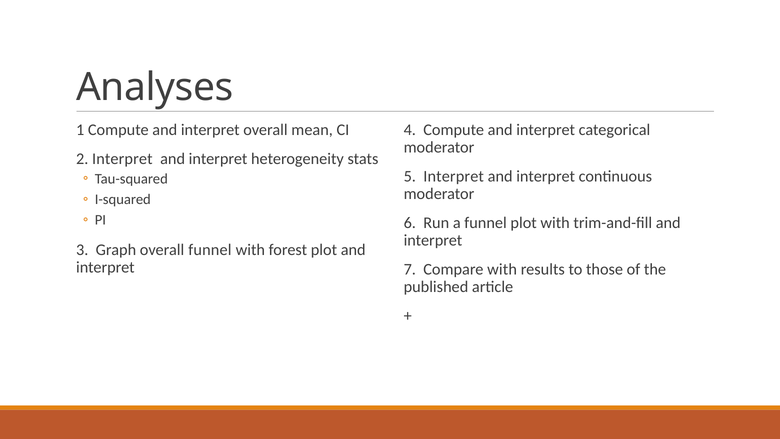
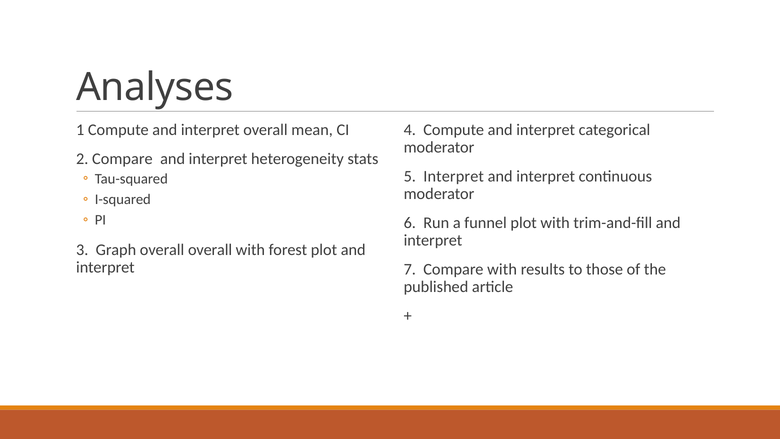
2 Interpret: Interpret -> Compare
overall funnel: funnel -> overall
